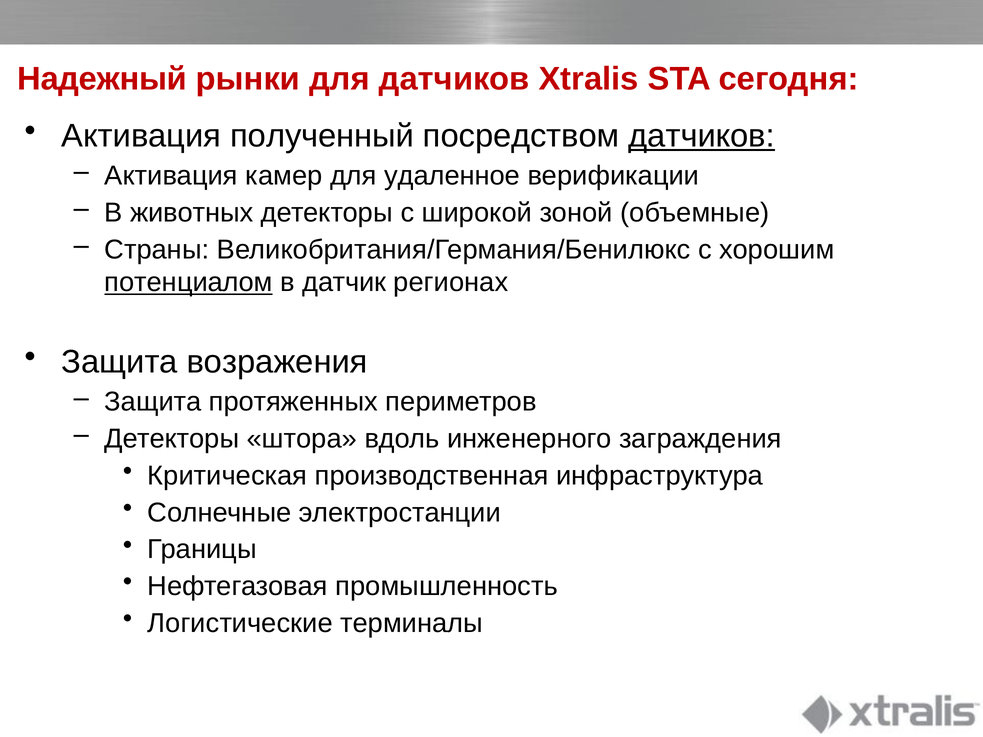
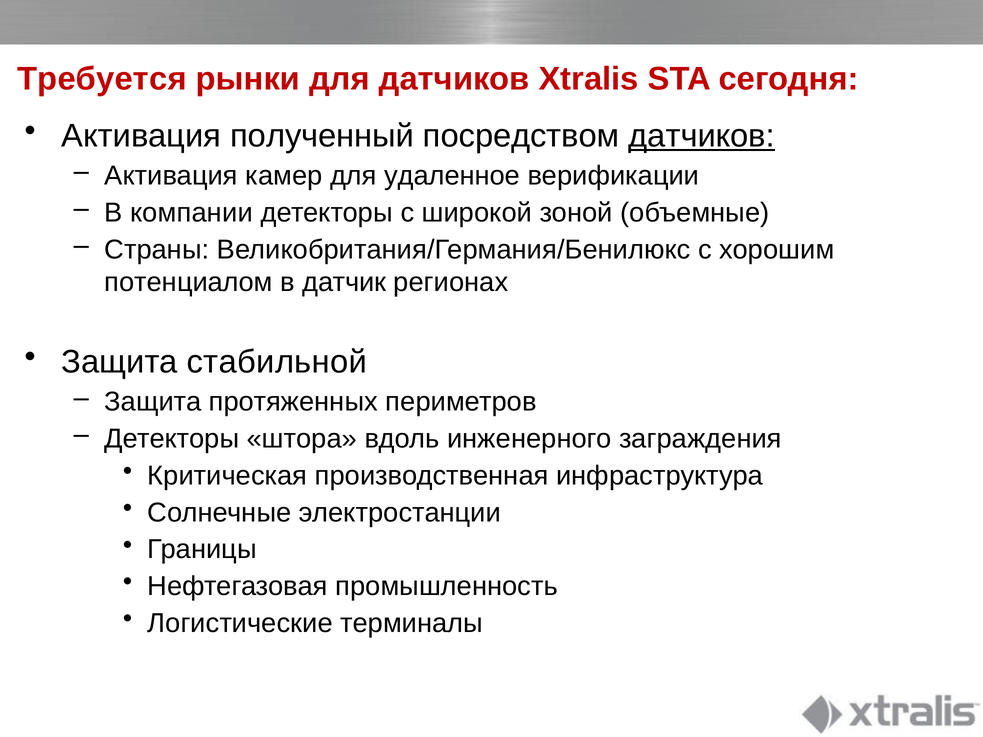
Надежный: Надежный -> Требуется
животных: животных -> компании
потенциалом underline: present -> none
возражения: возражения -> стабильной
